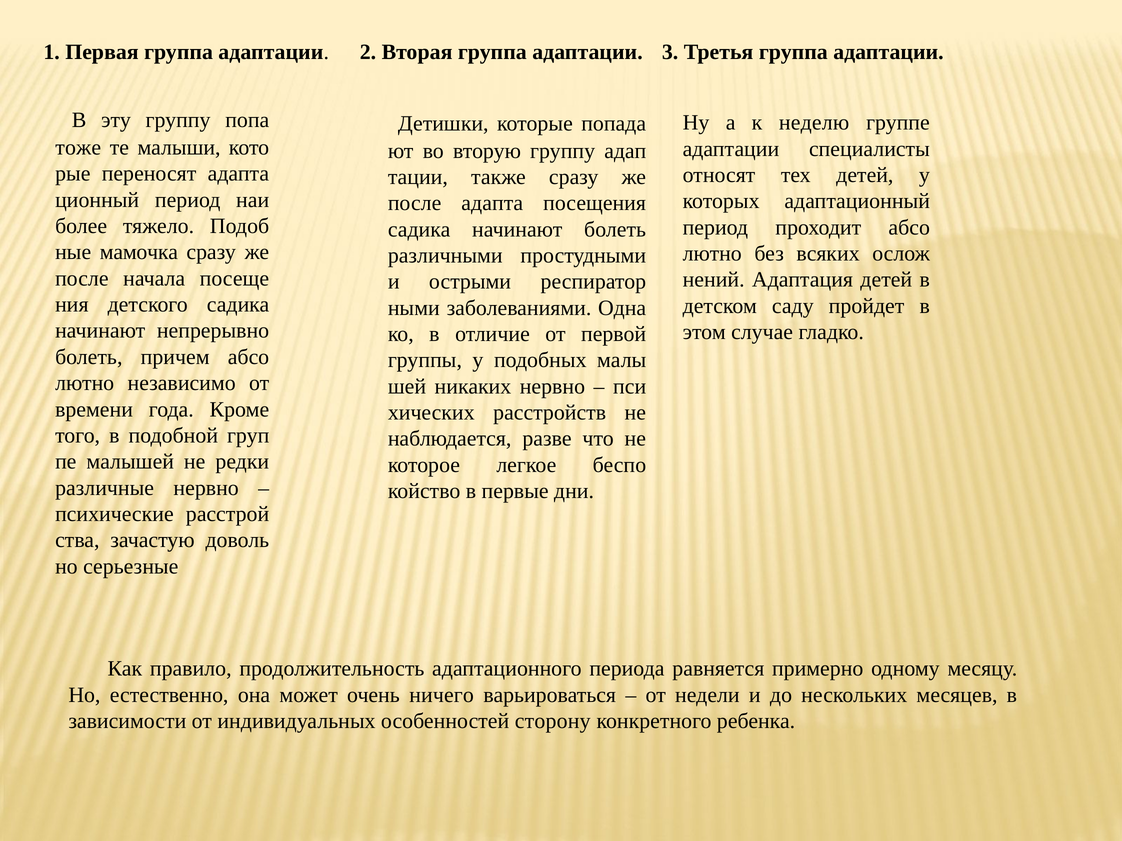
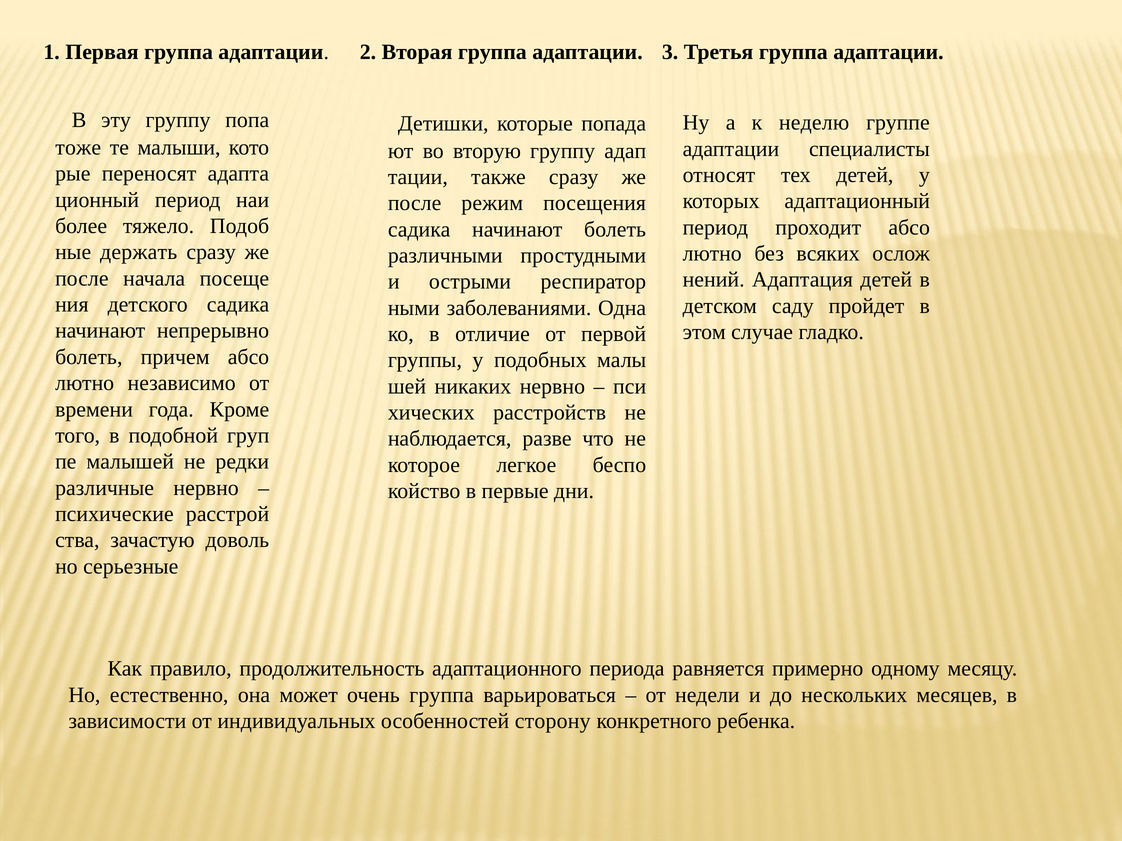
после адапта: адапта -> режим
мамочка: мамочка -> держать
очень ничего: ничего -> группа
